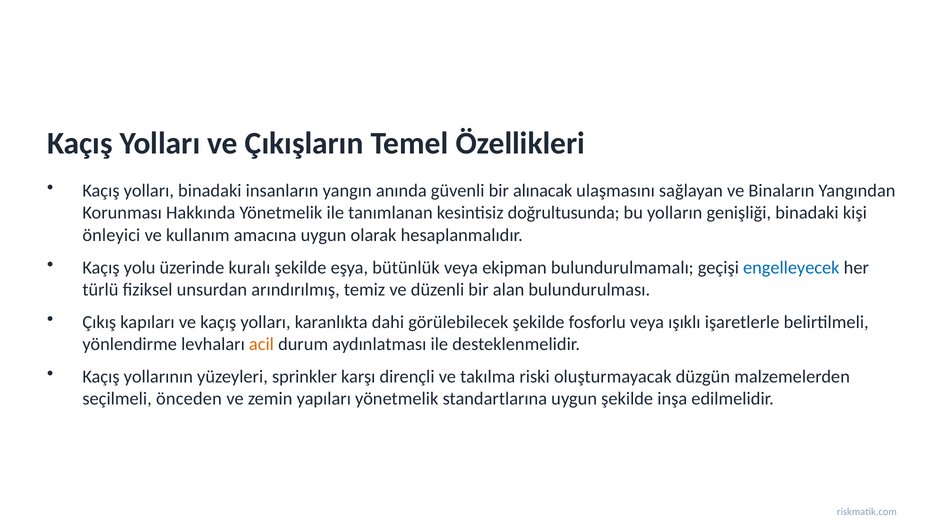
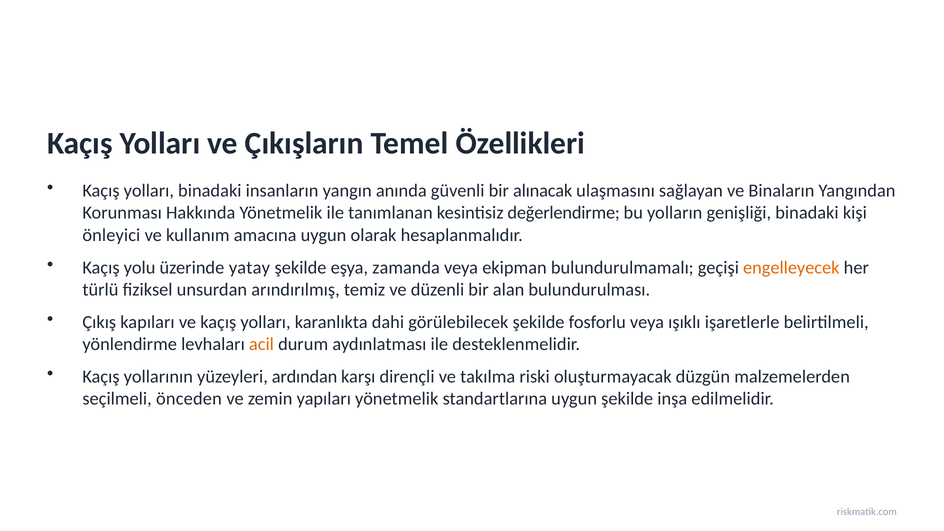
doğrultusunda: doğrultusunda -> değerlendirme
kuralı: kuralı -> yatay
bütünlük: bütünlük -> zamanda
engelleyecek colour: blue -> orange
sprinkler: sprinkler -> ardından
